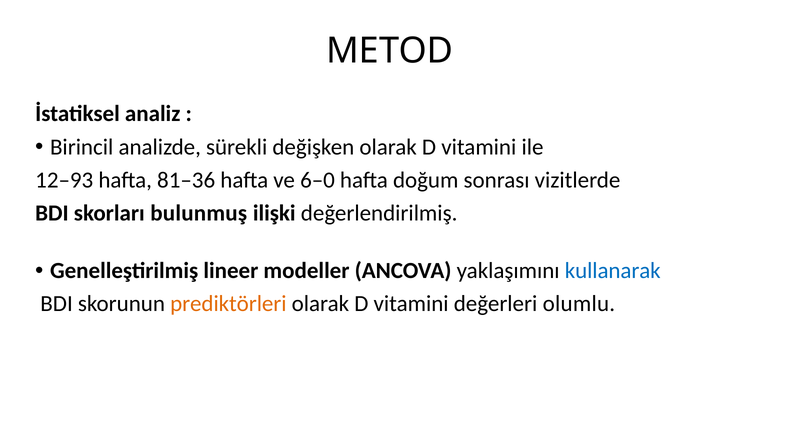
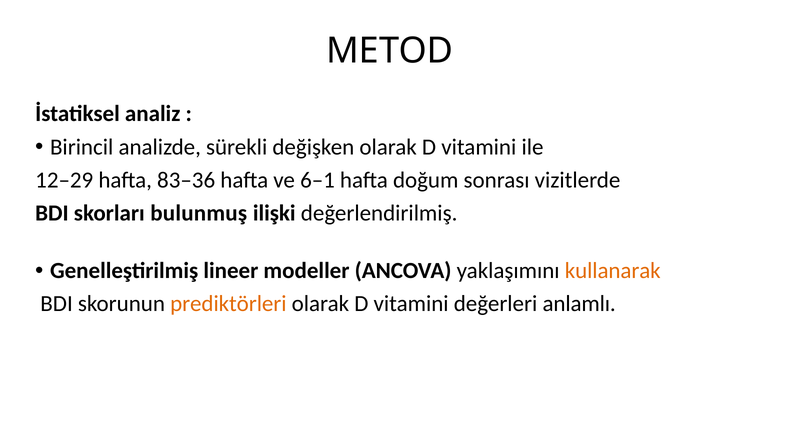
12–93: 12–93 -> 12–29
81–36: 81–36 -> 83–36
6–0: 6–0 -> 6–1
kullanarak colour: blue -> orange
olumlu: olumlu -> anlamlı
